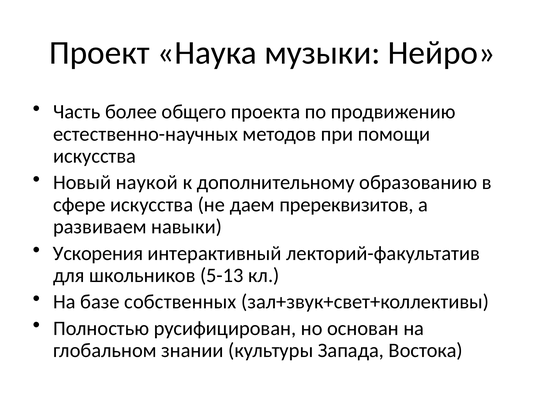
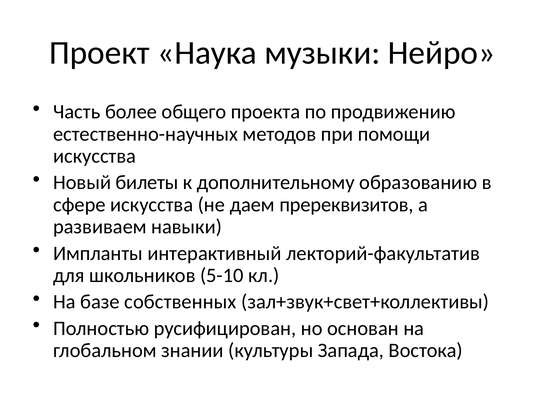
наукой: наукой -> билеты
Ускорения: Ускорения -> Импланты
5-13: 5-13 -> 5-10
